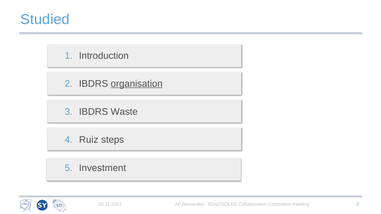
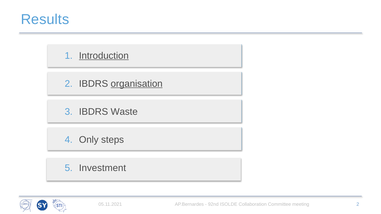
Studied: Studied -> Results
Introduction underline: none -> present
Ruiz: Ruiz -> Only
